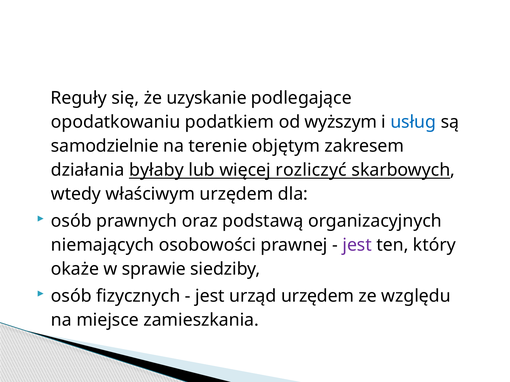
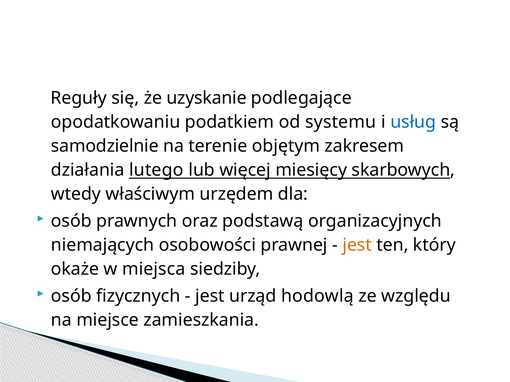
wyższym: wyższym -> systemu
byłaby: byłaby -> lutego
rozliczyć: rozliczyć -> miesięcy
jest at (357, 245) colour: purple -> orange
sprawie: sprawie -> miejsca
urząd urzędem: urzędem -> hodowlą
